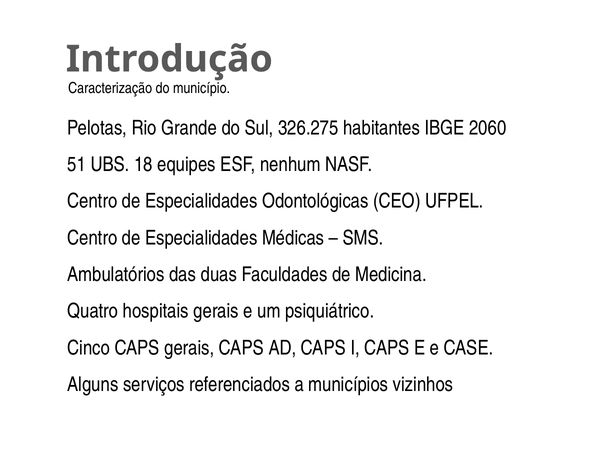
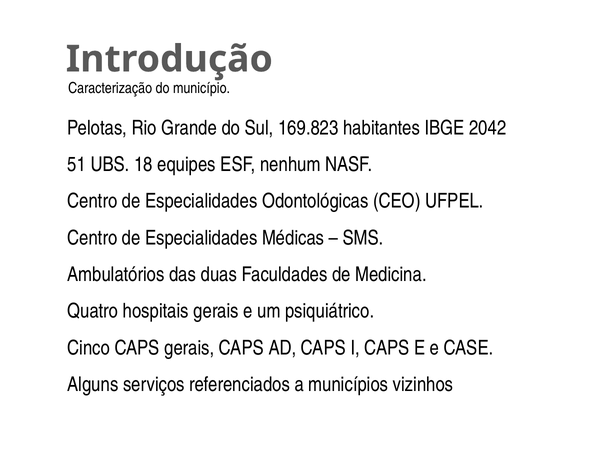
326.275: 326.275 -> 169.823
2060: 2060 -> 2042
